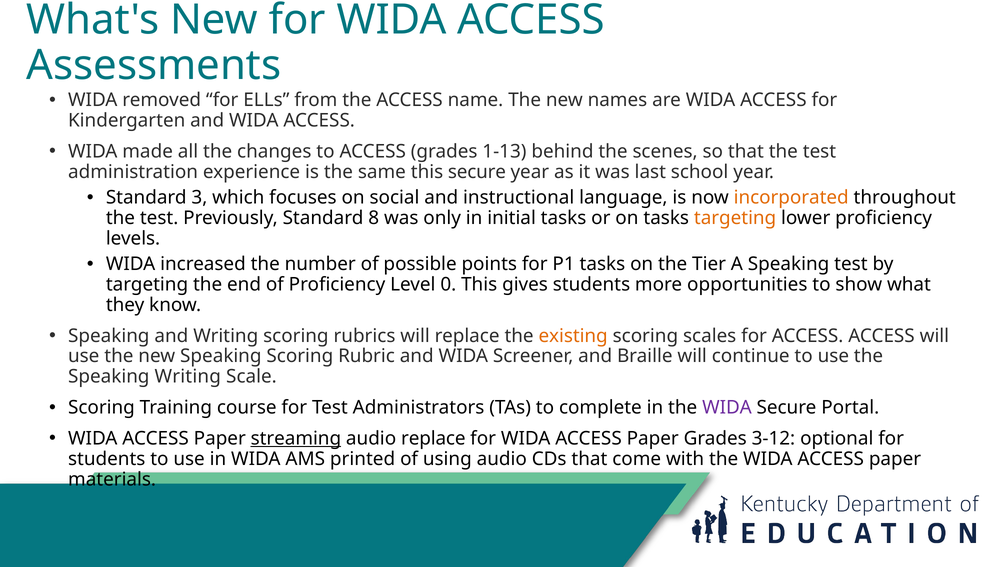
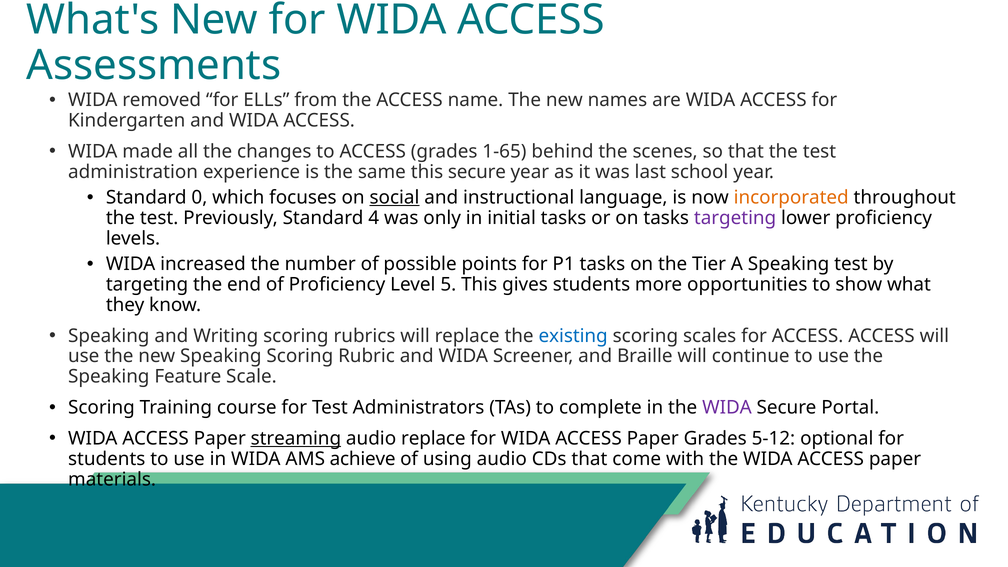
1-13: 1-13 -> 1-65
3: 3 -> 0
social underline: none -> present
8: 8 -> 4
targeting at (735, 218) colour: orange -> purple
0: 0 -> 5
existing colour: orange -> blue
Speaking Writing: Writing -> Feature
3-12: 3-12 -> 5-12
printed: printed -> achieve
